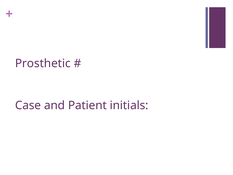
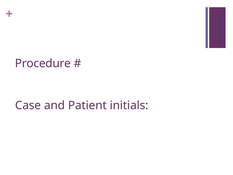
Prosthetic: Prosthetic -> Procedure
